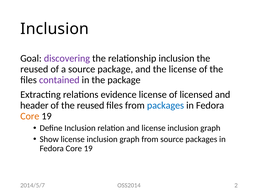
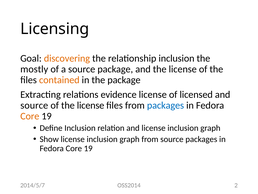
Inclusion at (55, 29): Inclusion -> Licensing
discovering colour: purple -> orange
reused at (34, 69): reused -> mostly
contained colour: purple -> orange
header at (34, 105): header -> source
of the reused: reused -> license
